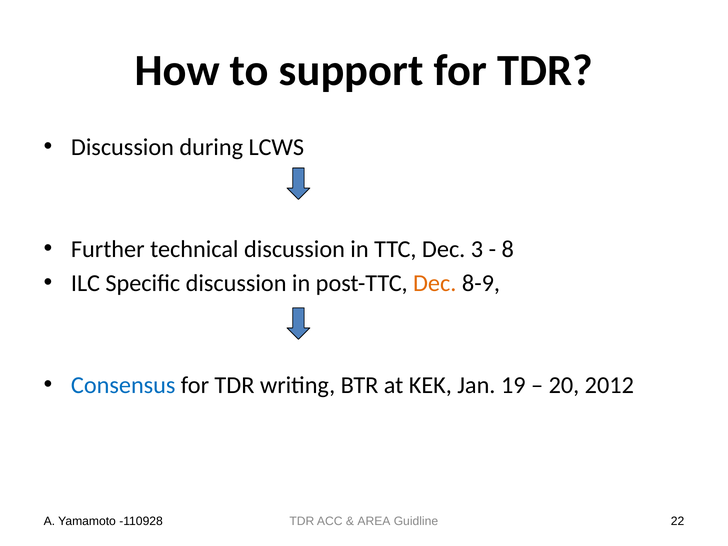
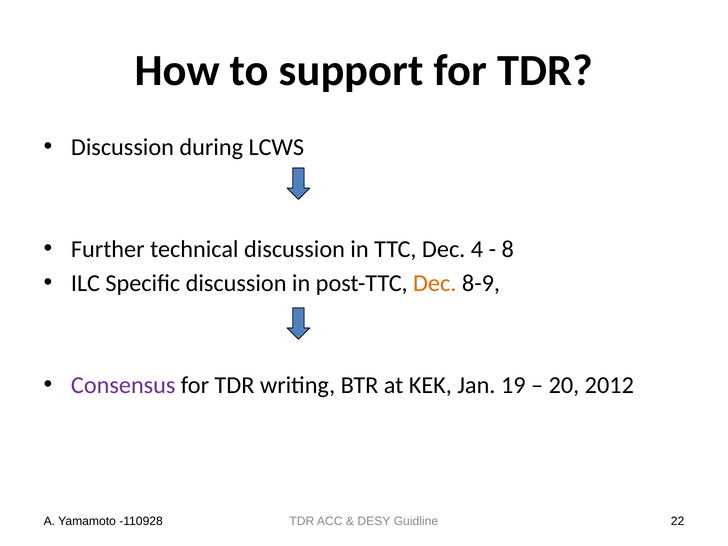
3: 3 -> 4
Consensus colour: blue -> purple
AREA: AREA -> DESY
